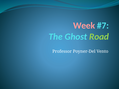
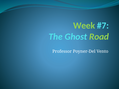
Week colour: pink -> light green
